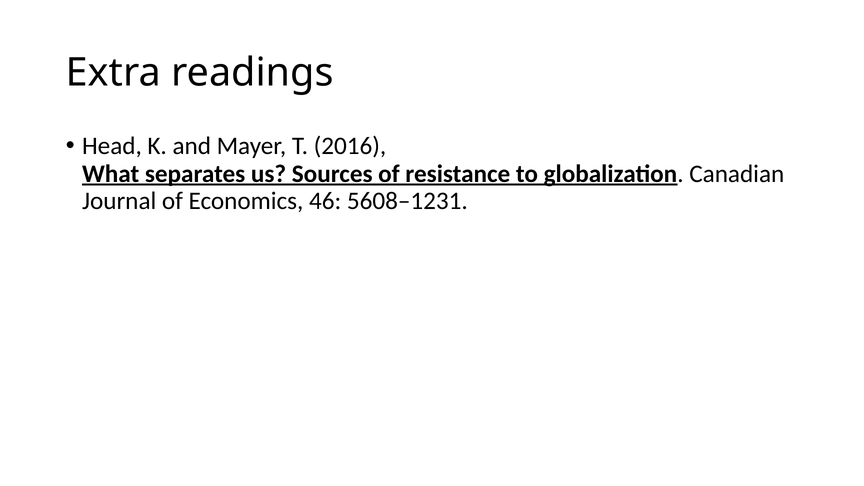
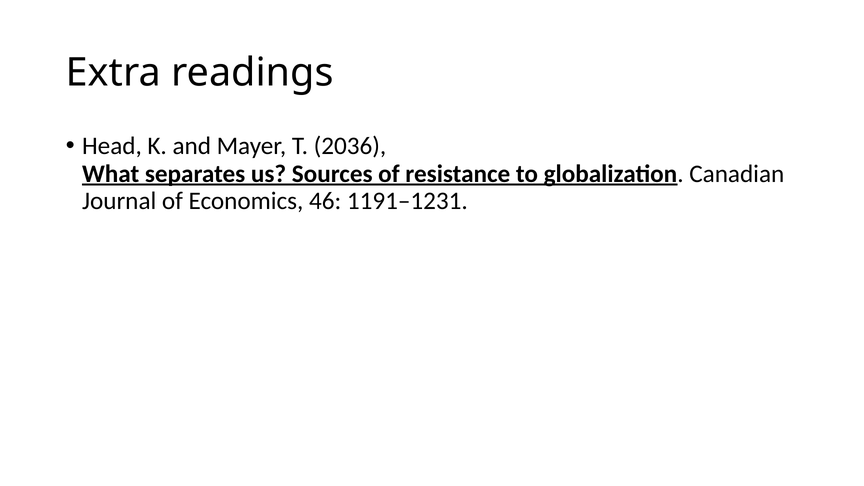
2016: 2016 -> 2036
5608–1231: 5608–1231 -> 1191–1231
